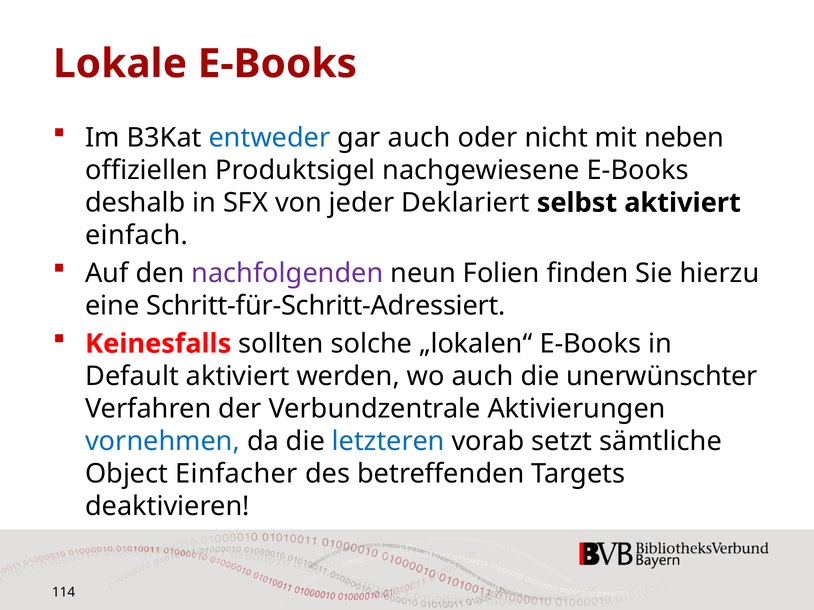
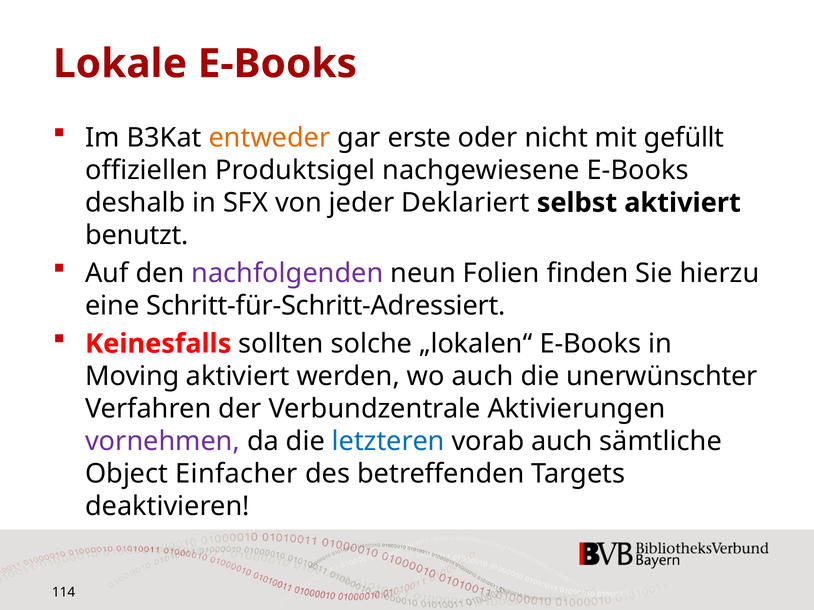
entweder colour: blue -> orange
gar auch: auch -> erste
neben: neben -> gefüllt
einfach: einfach -> benutzt
Default: Default -> Moving
vornehmen colour: blue -> purple
vorab setzt: setzt -> auch
